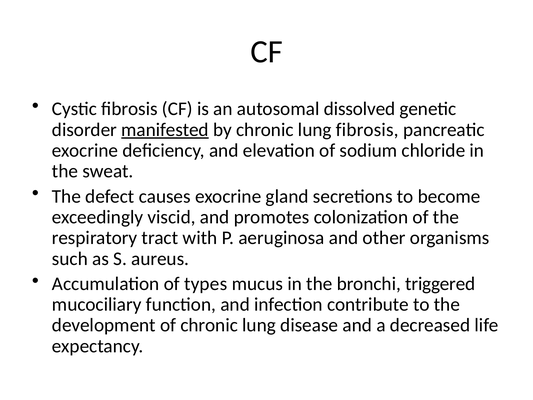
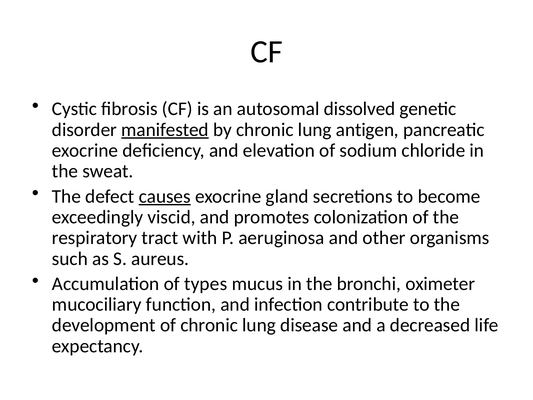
lung fibrosis: fibrosis -> antigen
causes underline: none -> present
triggered: triggered -> oximeter
